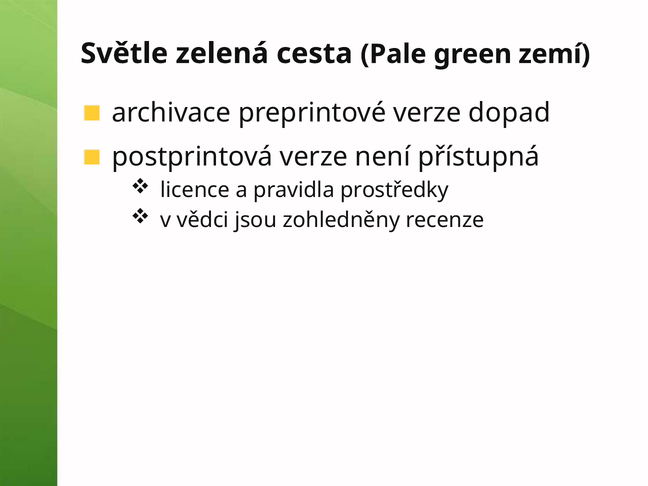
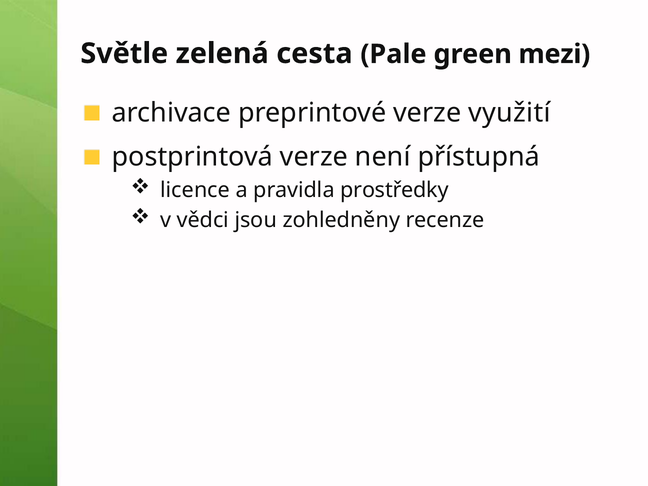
zemí: zemí -> mezi
dopad: dopad -> využití
